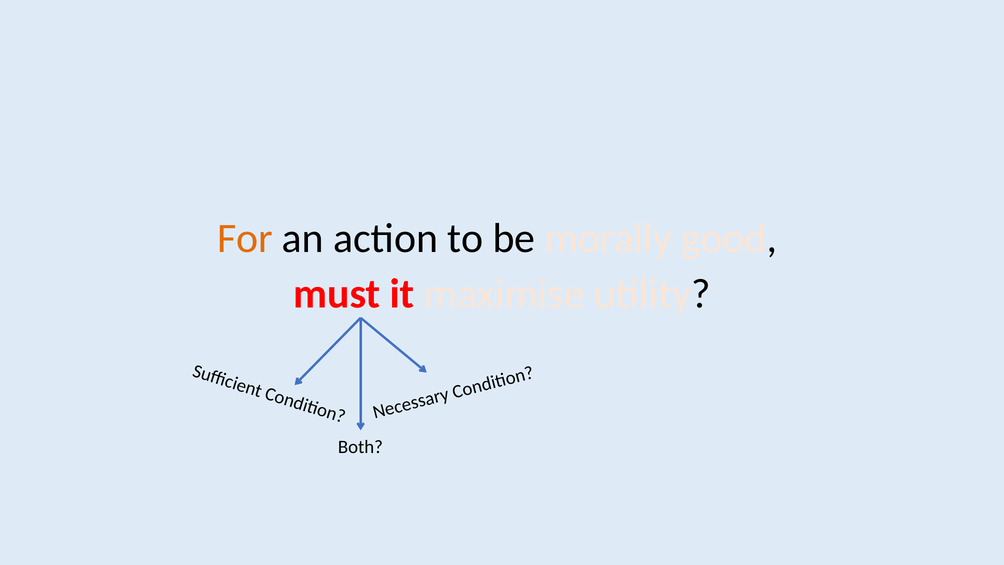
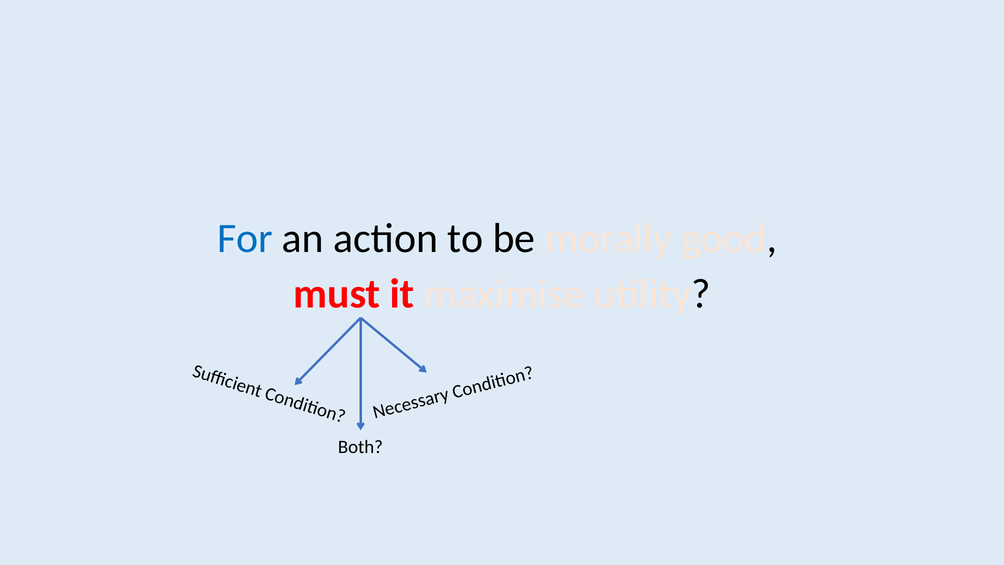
For colour: orange -> blue
